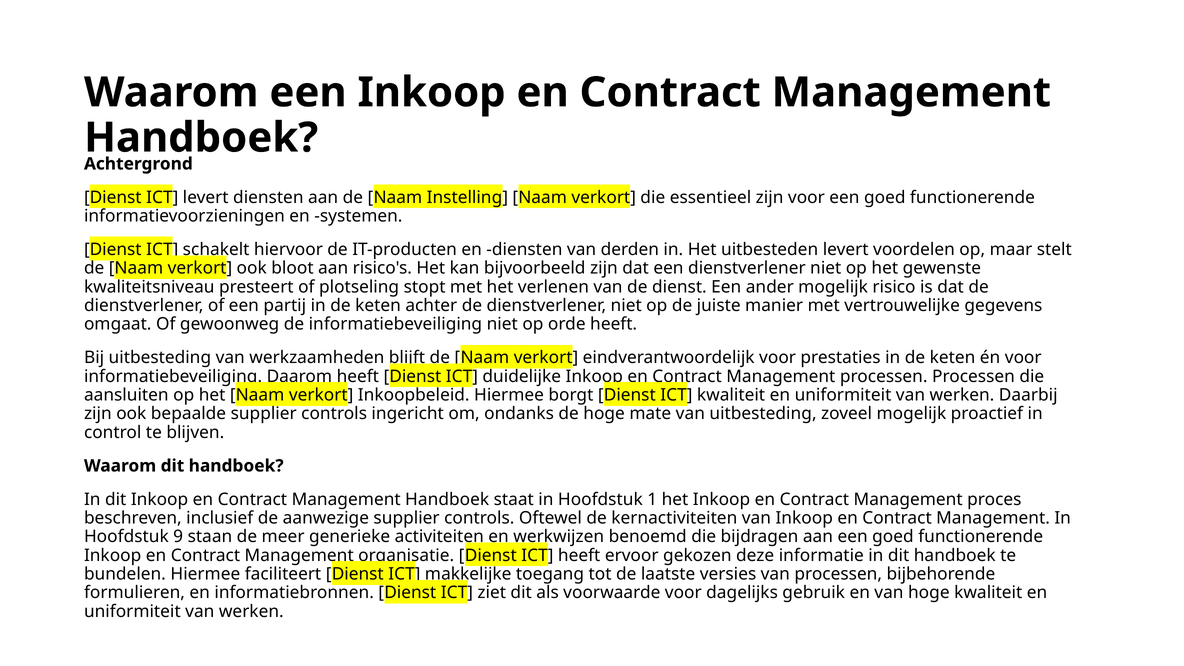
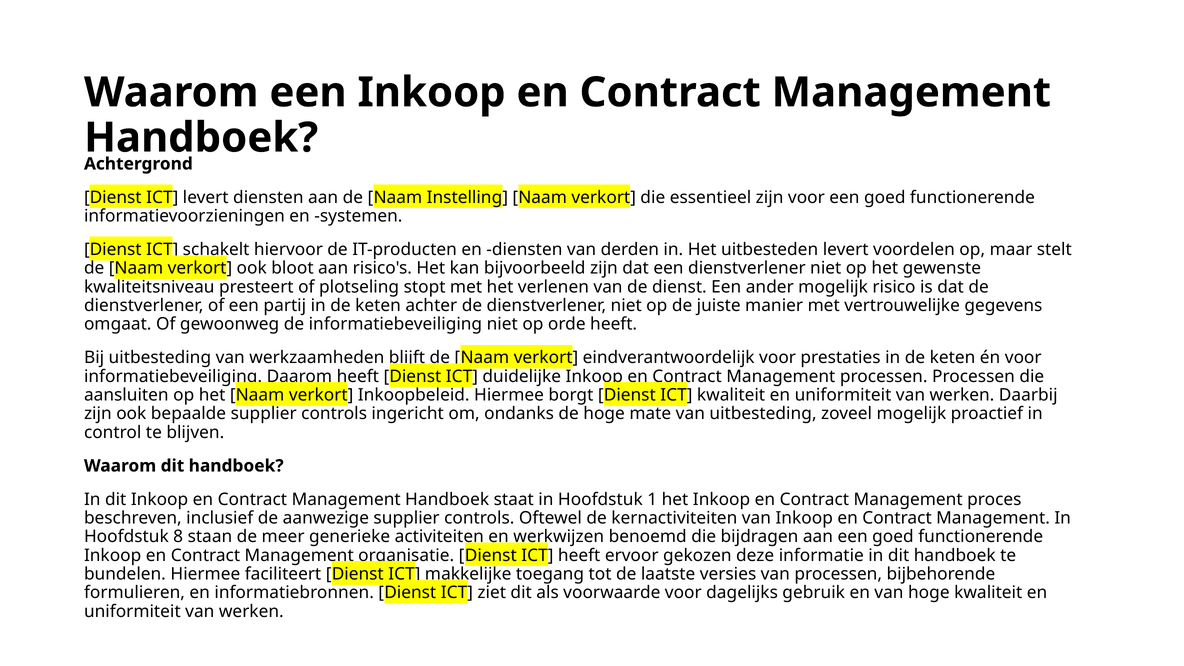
9: 9 -> 8
